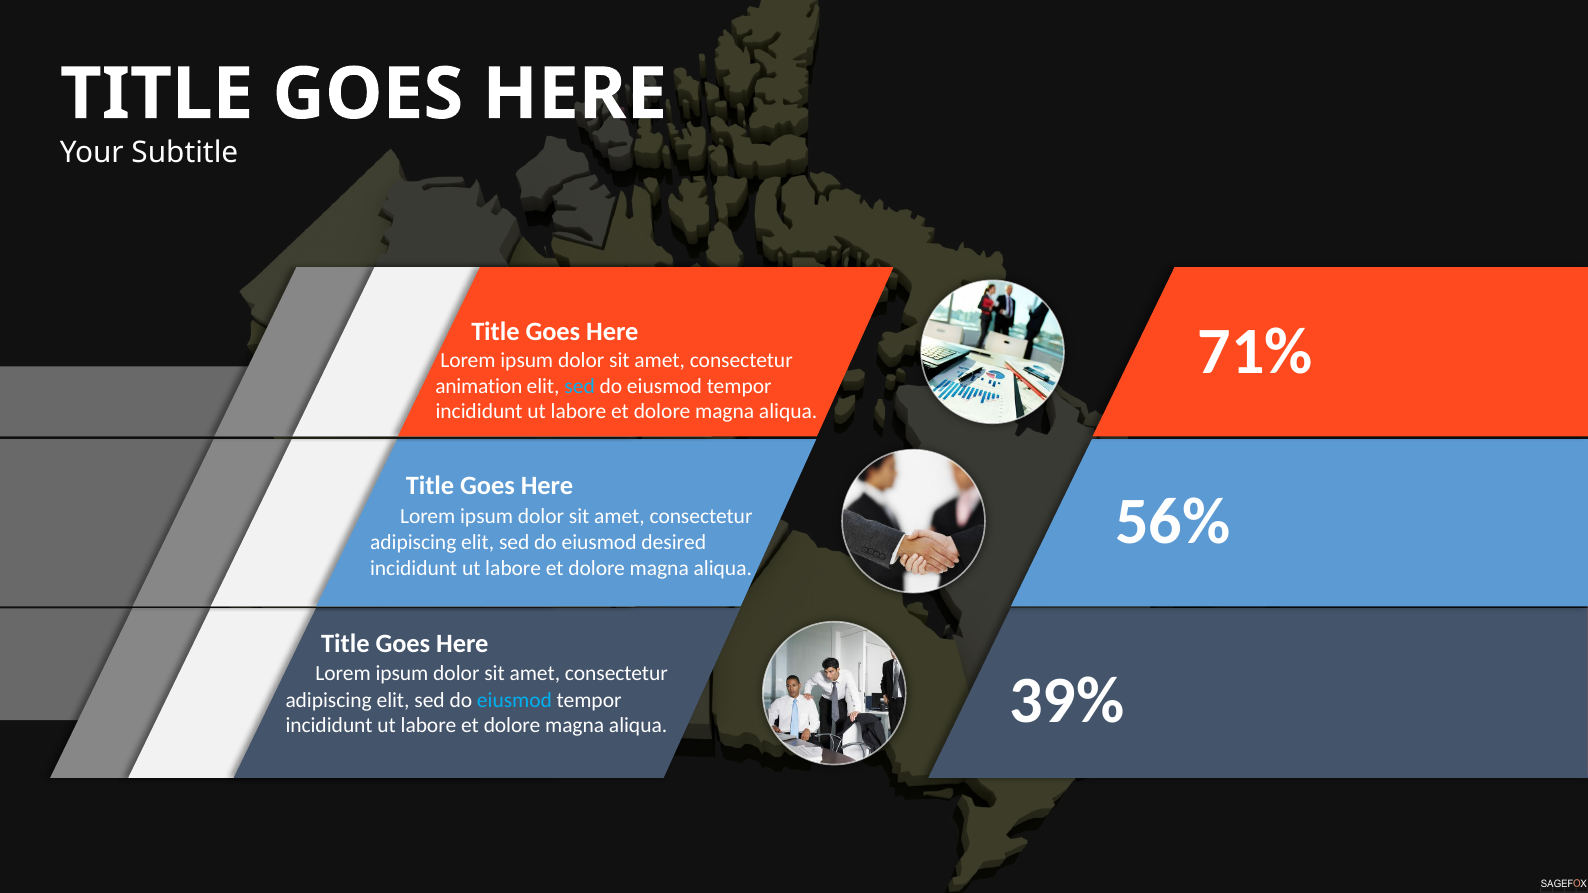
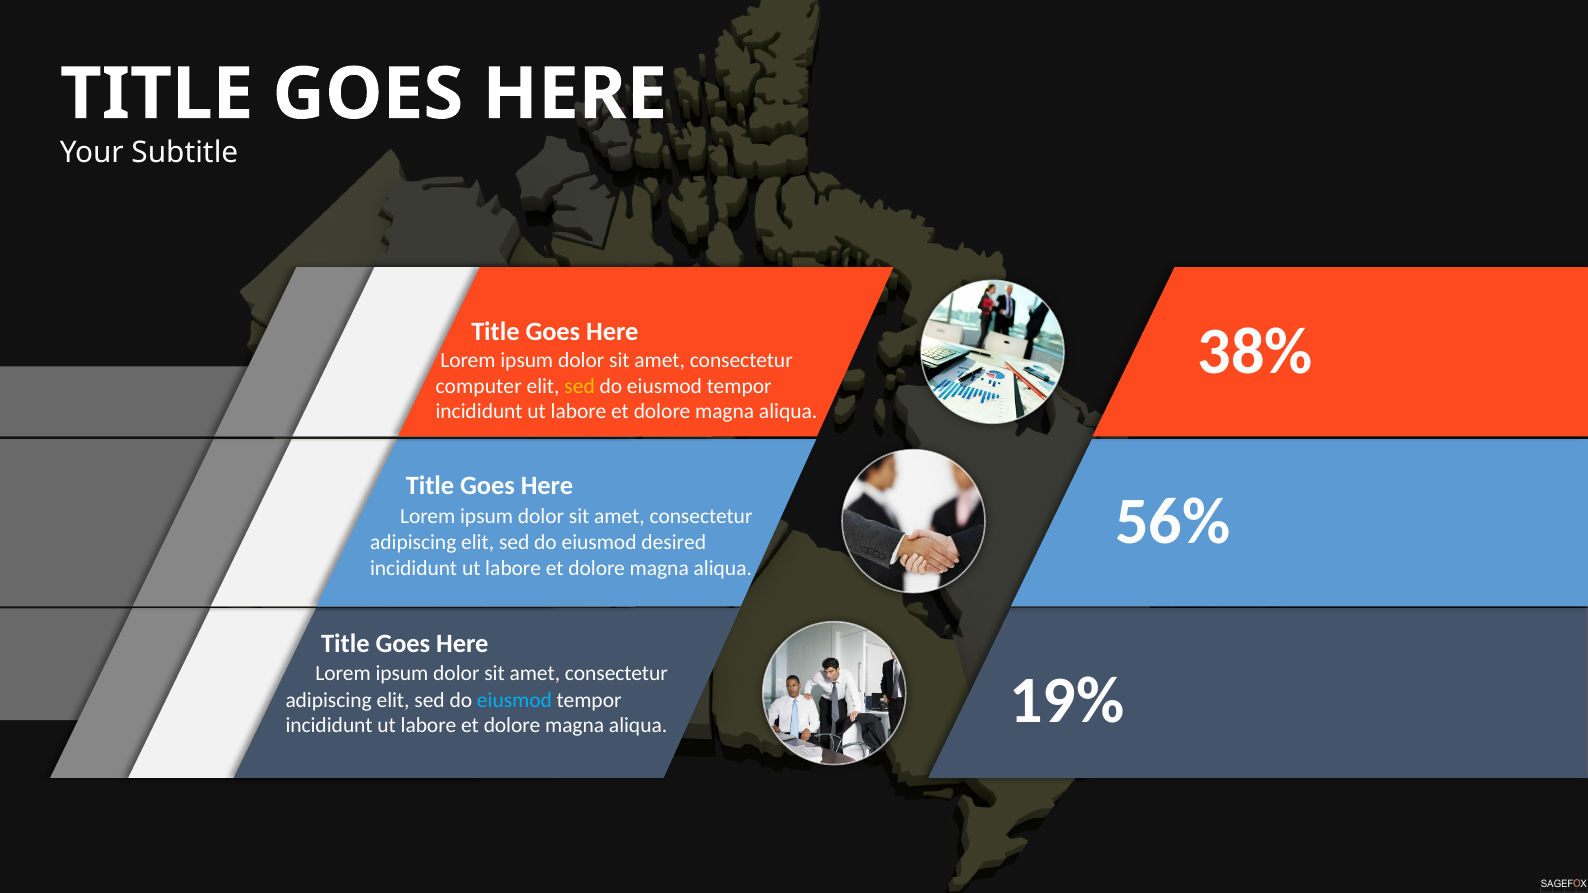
71%: 71% -> 38%
animation: animation -> computer
sed at (580, 386) colour: light blue -> yellow
39%: 39% -> 19%
